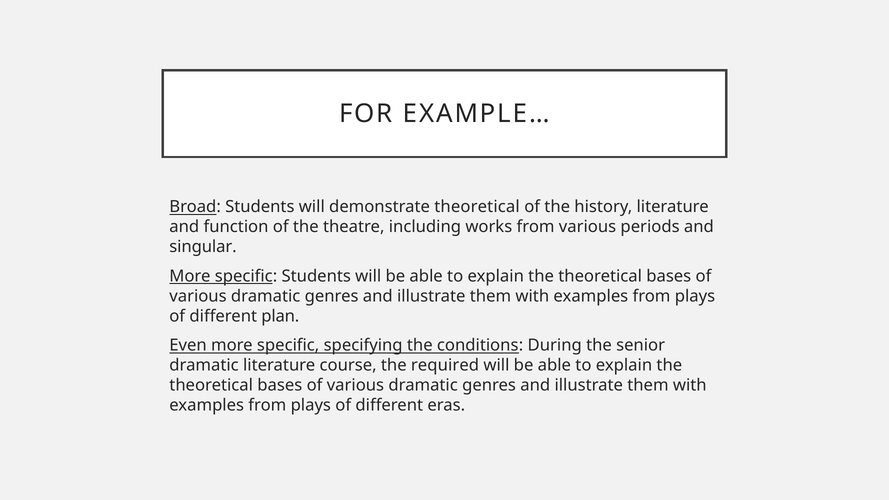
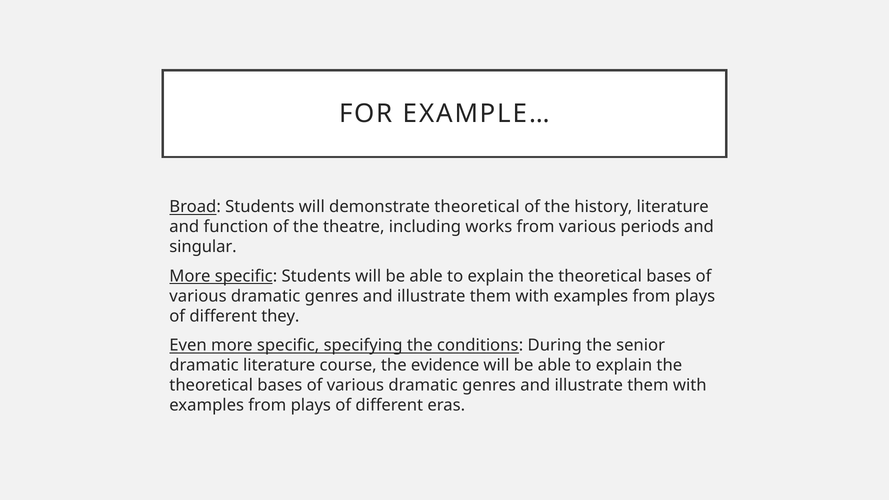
plan: plan -> they
required: required -> evidence
